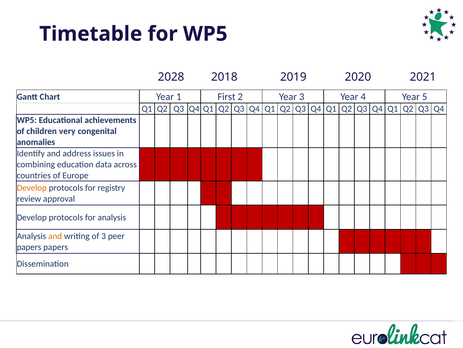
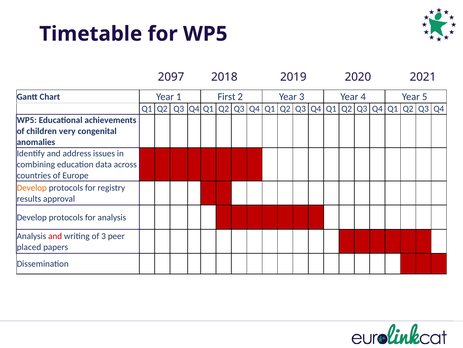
2028: 2028 -> 2097
review: review -> results
and at (55, 236) colour: orange -> red
papers at (29, 247): papers -> placed
